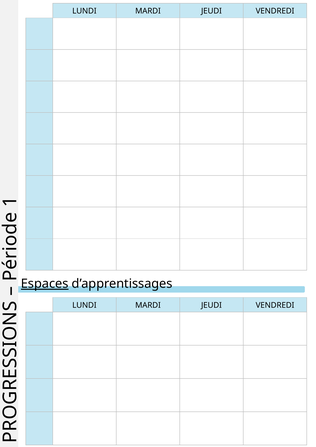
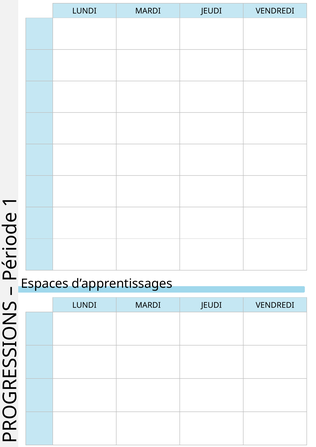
Espaces underline: present -> none
